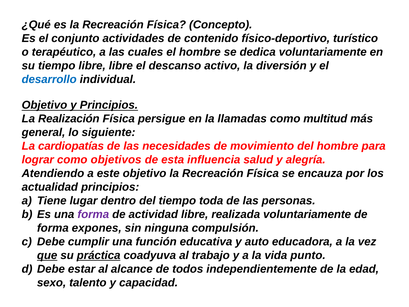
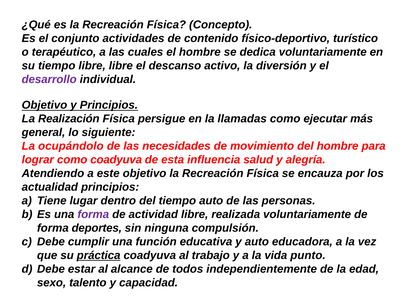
desarrollo colour: blue -> purple
multitud: multitud -> ejecutar
cardiopatías: cardiopatías -> ocupándolo
como objetivos: objetivos -> coadyuva
tiempo toda: toda -> auto
expones: expones -> deportes
que underline: present -> none
